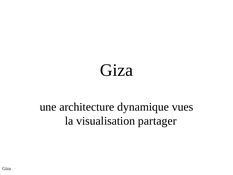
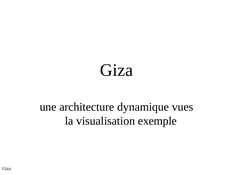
partager: partager -> exemple
